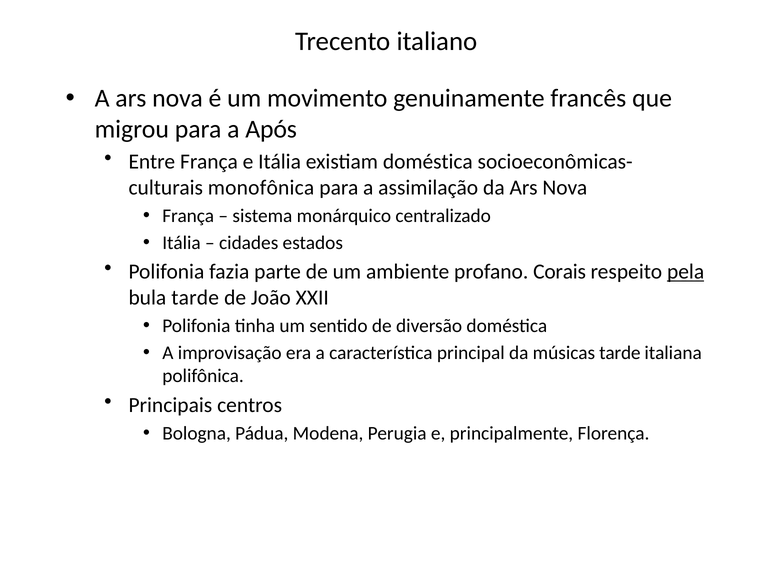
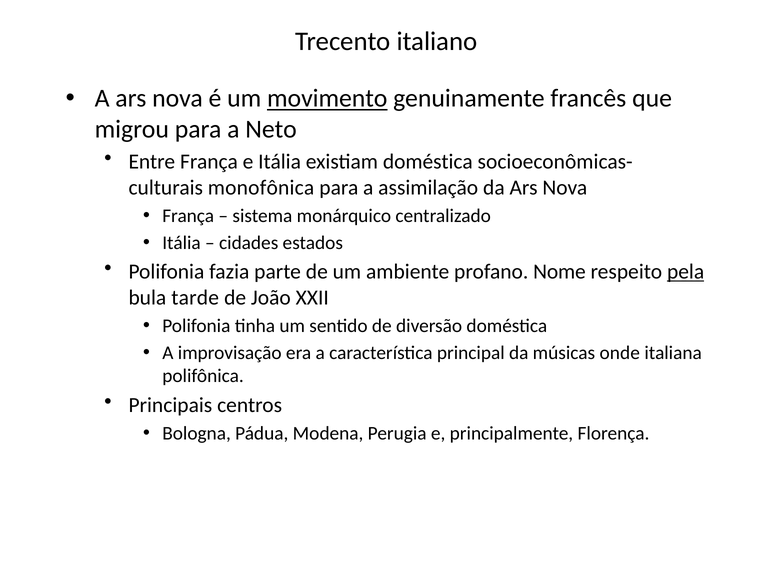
movimento underline: none -> present
Após: Após -> Neto
Corais: Corais -> Nome
músicas tarde: tarde -> onde
